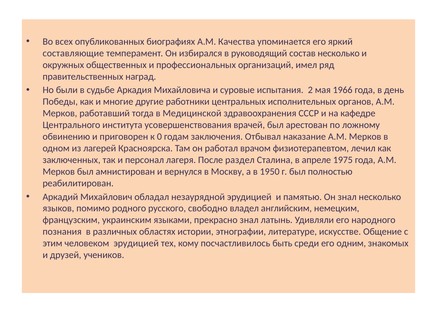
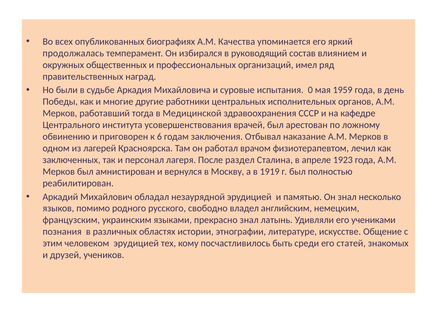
составляющие: составляющие -> продолжалась
состав несколько: несколько -> влиянием
2: 2 -> 0
1966: 1966 -> 1959
0: 0 -> 6
1975: 1975 -> 1923
1950: 1950 -> 1919
народного: народного -> учениками
одним: одним -> статей
